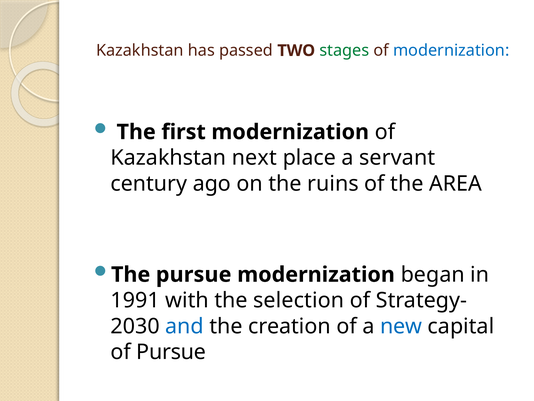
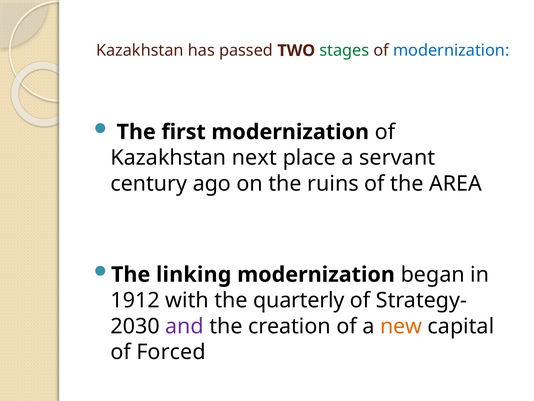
The pursue: pursue -> linking
1991: 1991 -> 1912
selection: selection -> quarterly
and colour: blue -> purple
new colour: blue -> orange
of Pursue: Pursue -> Forced
